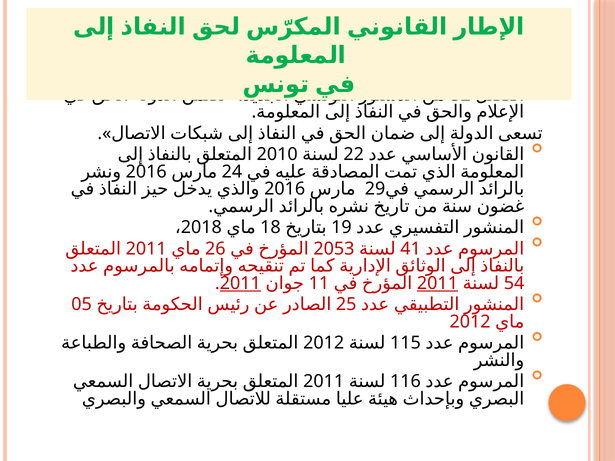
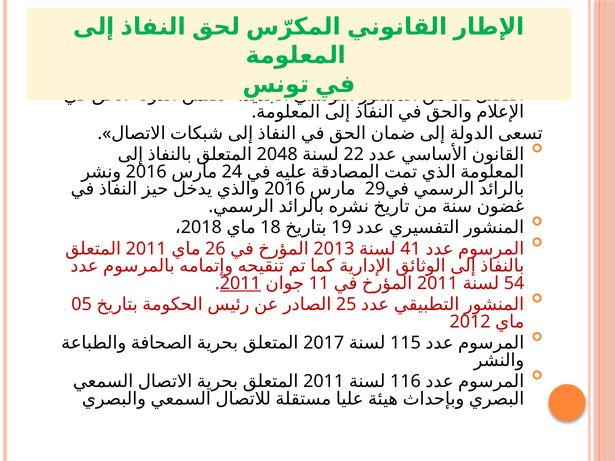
2010: 2010 -> 2048
2053: 2053 -> 2013
2011 at (438, 283) underline: present -> none
2012 at (324, 343): 2012 -> 2017
